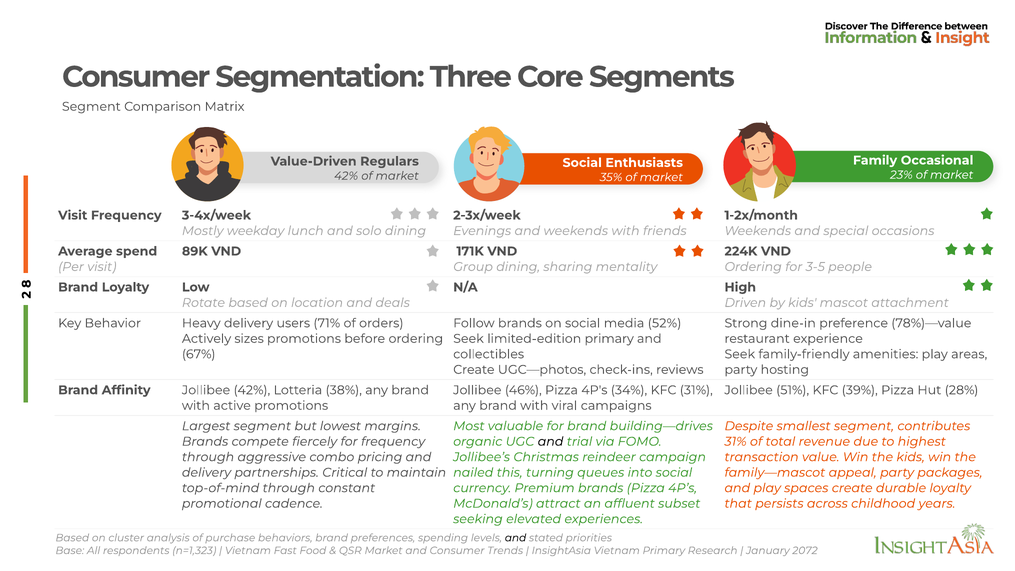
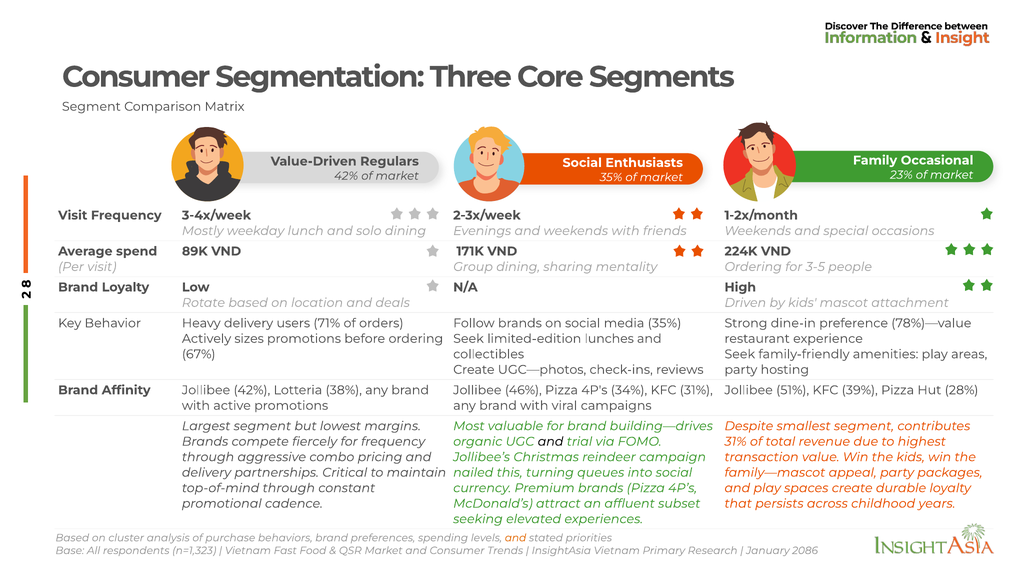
media 52%: 52% -> 35%
limited-edition primary: primary -> lunches
and at (516, 538) colour: black -> orange
2072: 2072 -> 2086
